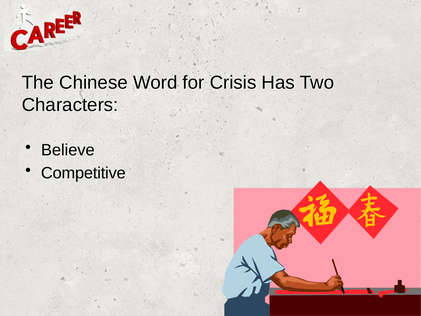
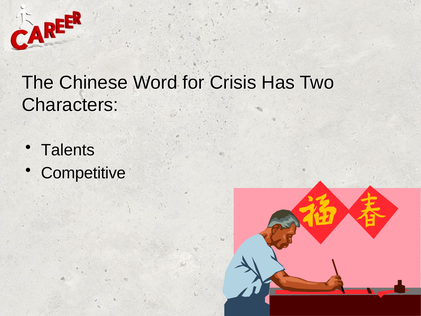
Believe: Believe -> Talents
